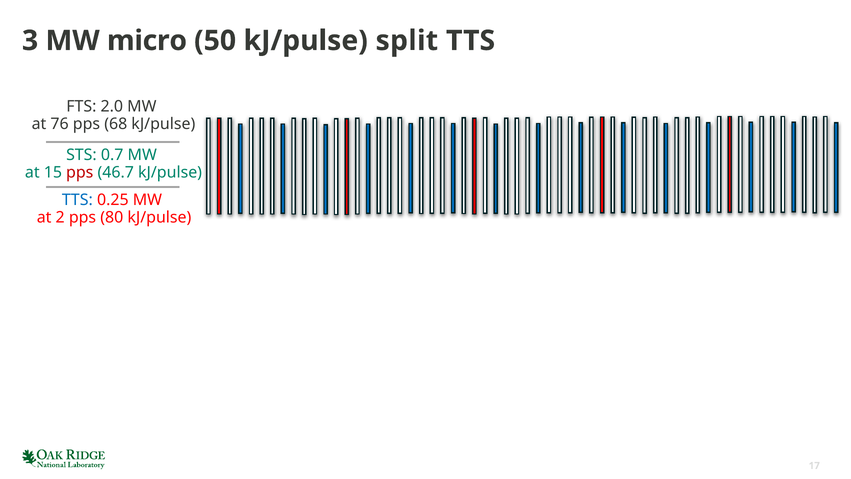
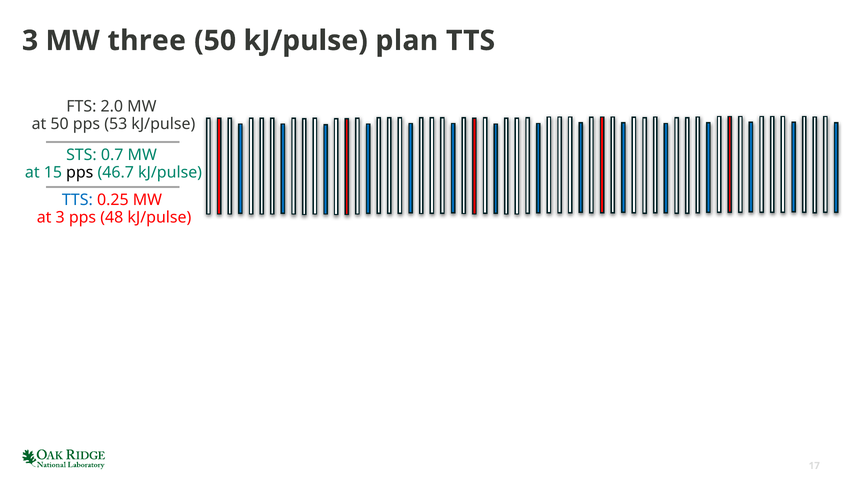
micro: micro -> three
split: split -> plan
at 76: 76 -> 50
68: 68 -> 53
pps at (80, 172) colour: red -> black
at 2: 2 -> 3
80: 80 -> 48
